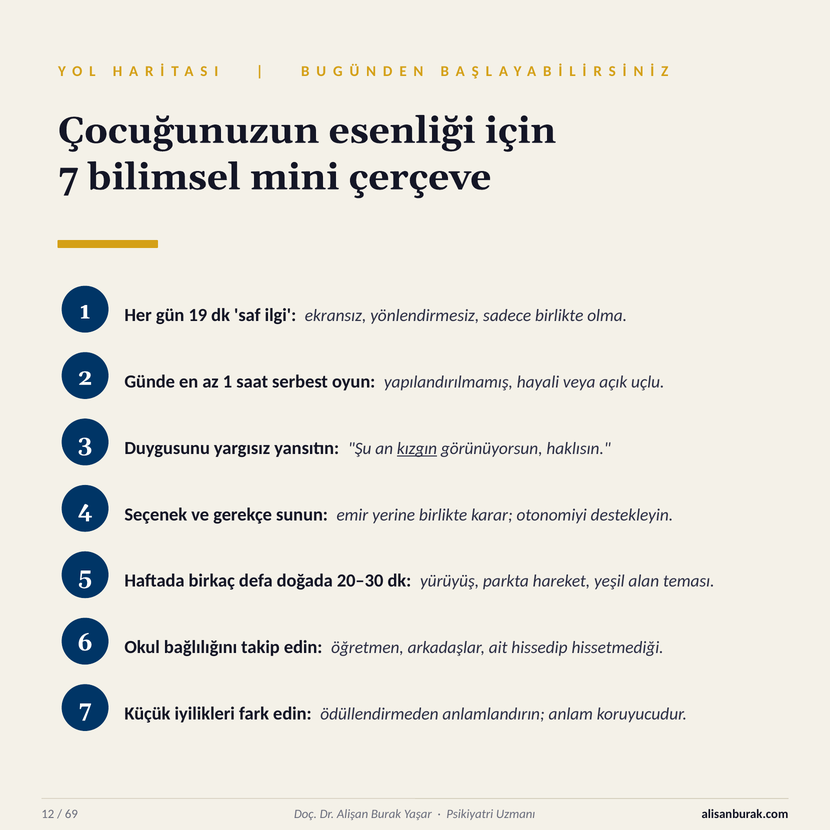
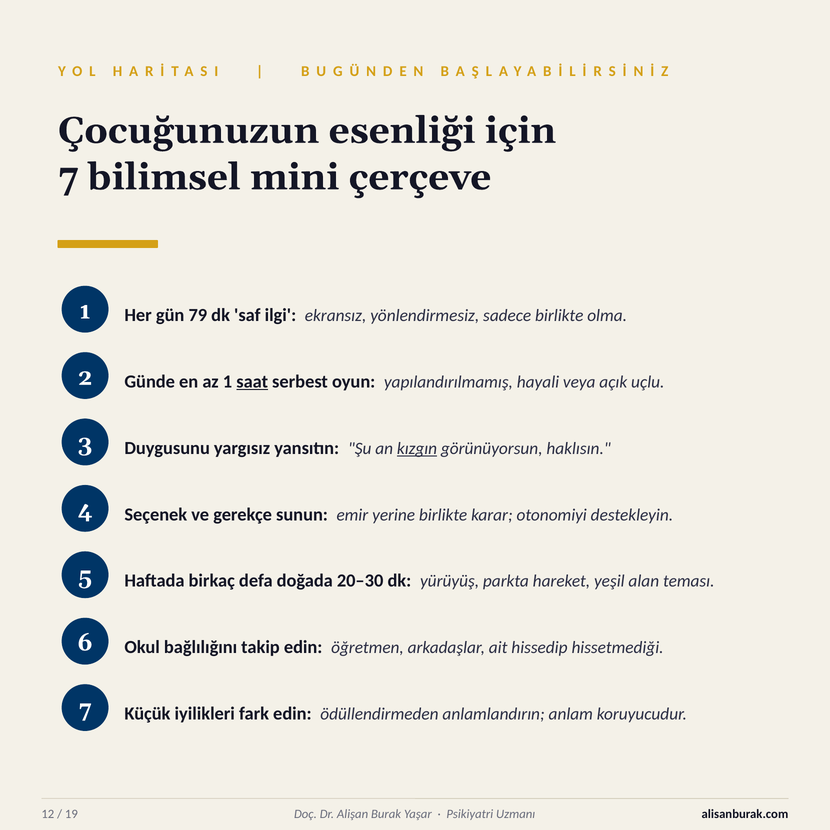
19: 19 -> 79
saat underline: none -> present
69: 69 -> 19
